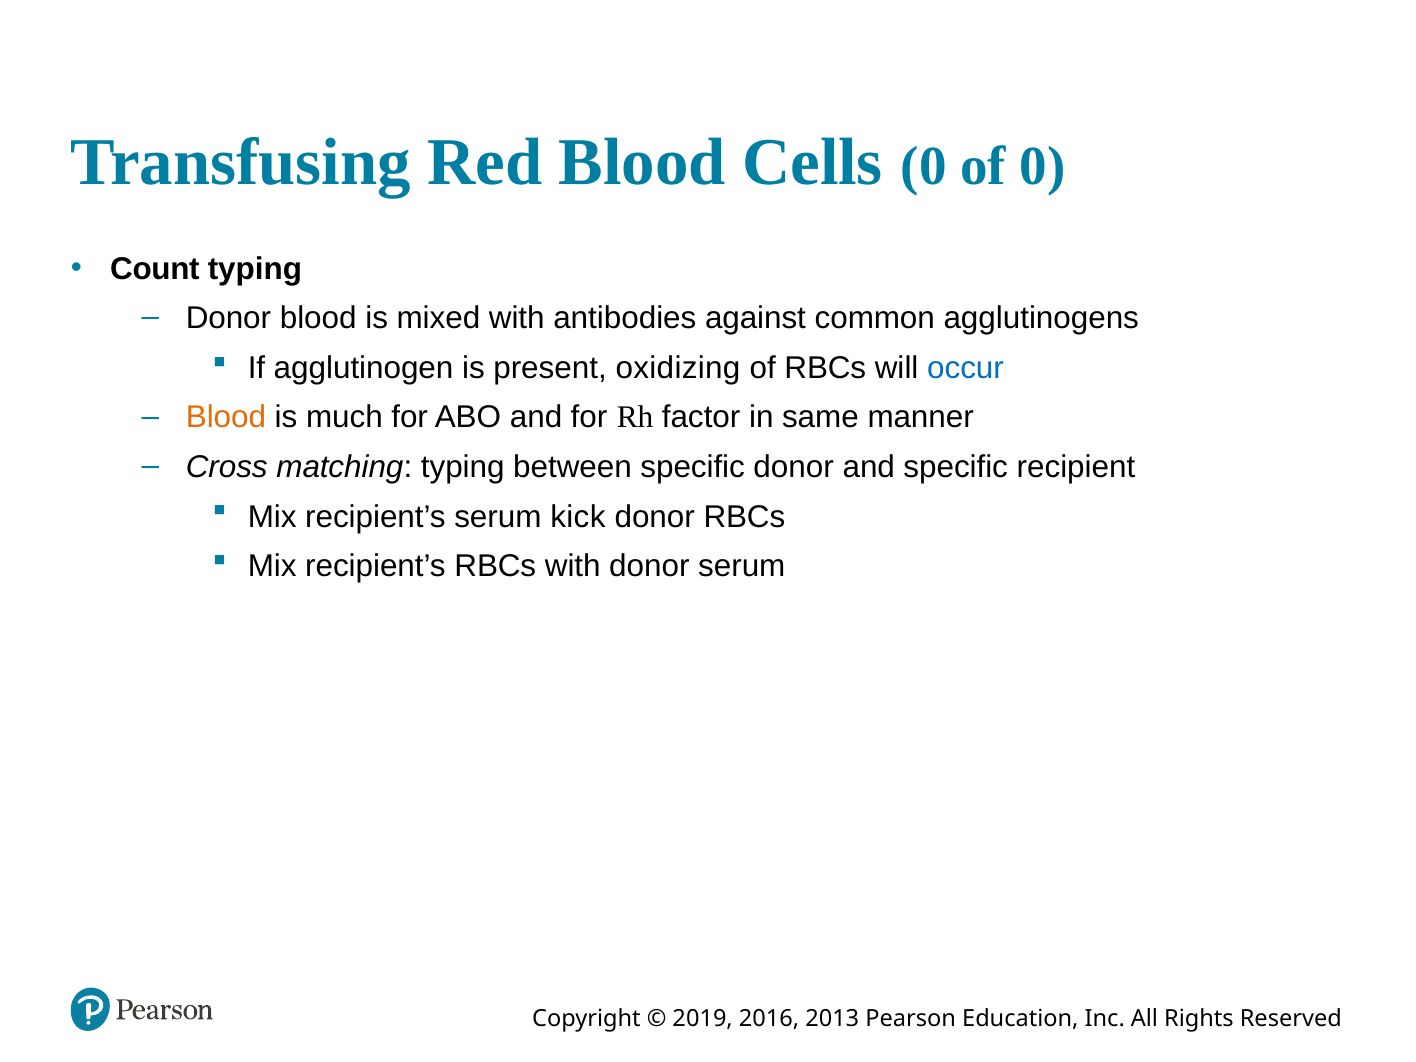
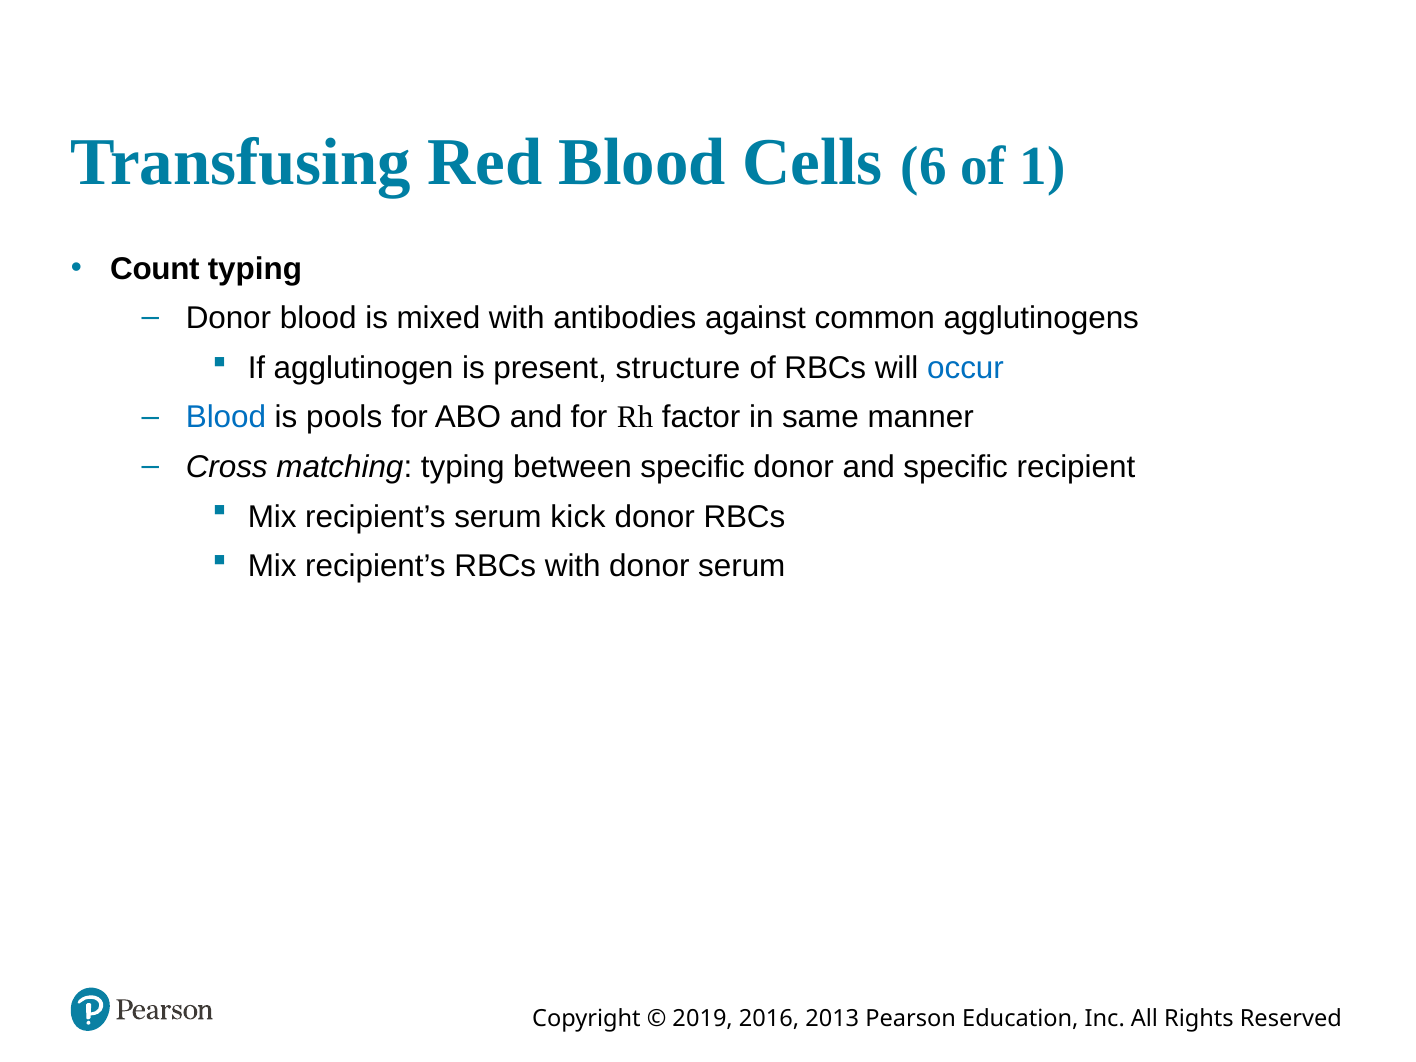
Cells 0: 0 -> 6
of 0: 0 -> 1
oxidizing: oxidizing -> structure
Blood at (226, 418) colour: orange -> blue
much: much -> pools
